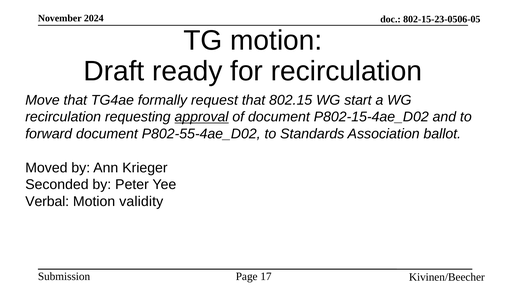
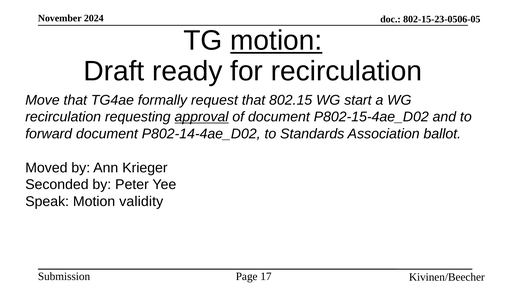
motion at (276, 41) underline: none -> present
P802-55-4ae_D02: P802-55-4ae_D02 -> P802-14-4ae_D02
Verbal: Verbal -> Speak
